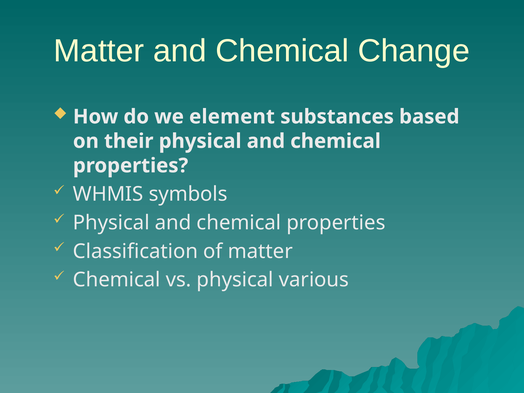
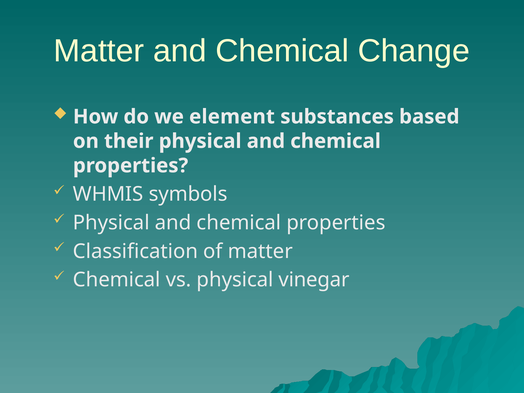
various: various -> vinegar
